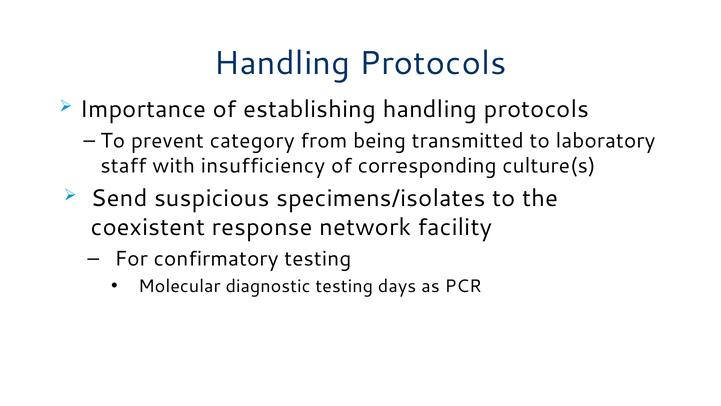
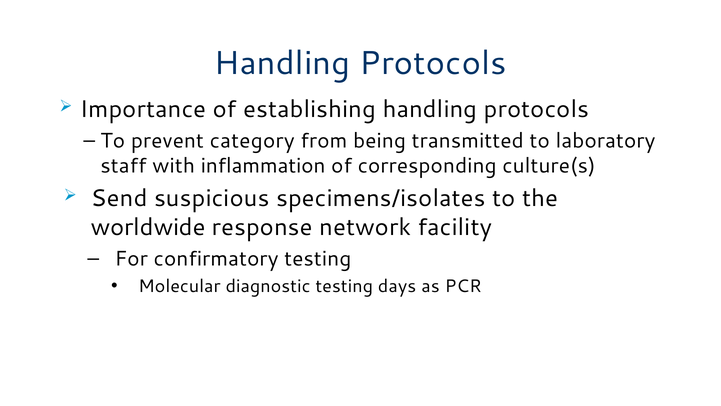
insufficiency: insufficiency -> inflammation
coexistent: coexistent -> worldwide
